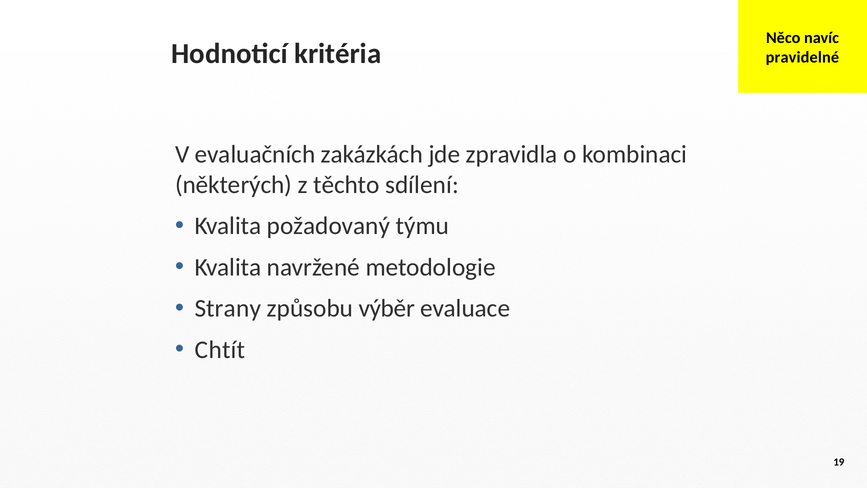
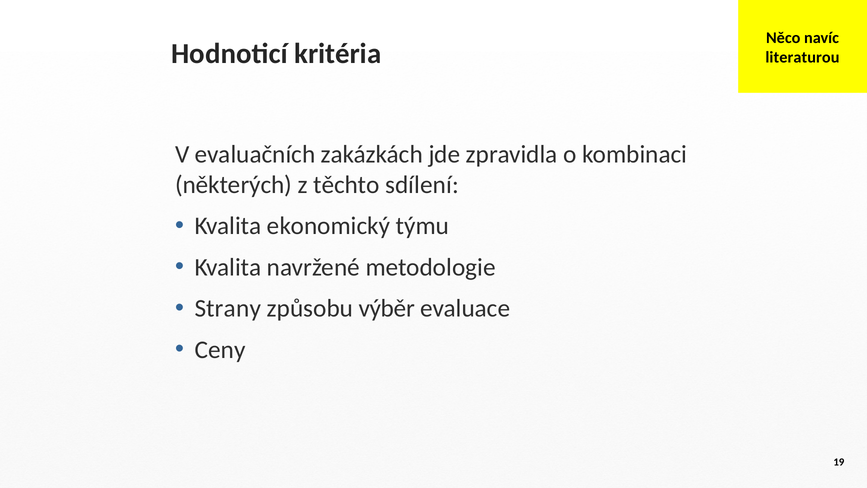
pravidelné: pravidelné -> literaturou
požadovaný: požadovaný -> ekonomický
Chtít: Chtít -> Ceny
